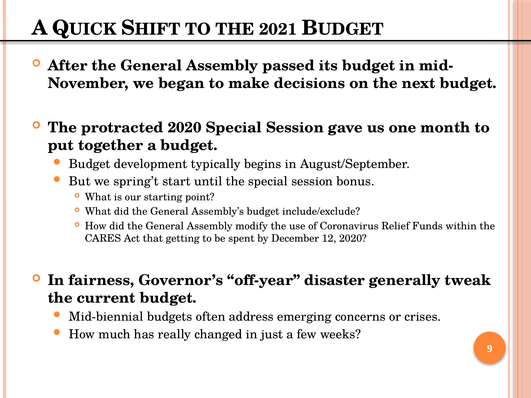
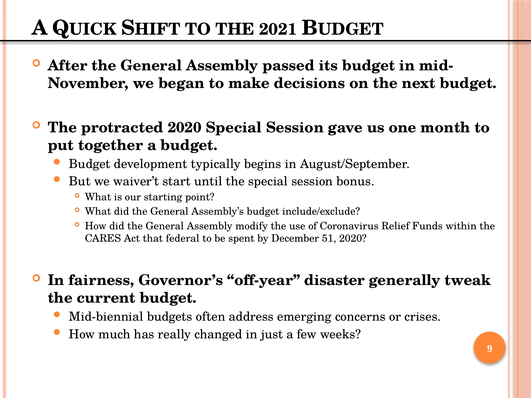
spring’t: spring’t -> waiver’t
getting: getting -> federal
12: 12 -> 51
